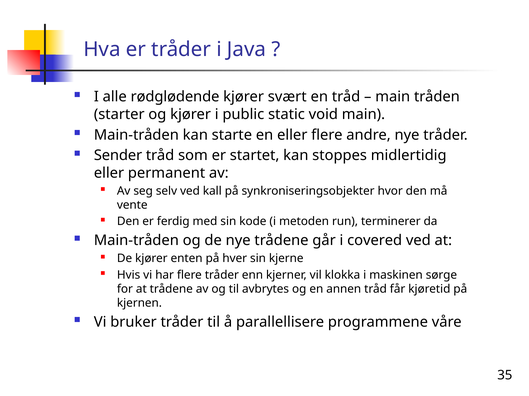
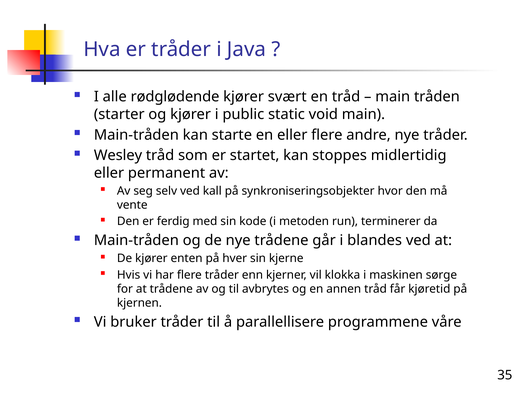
Sender: Sender -> Wesley
covered: covered -> blandes
